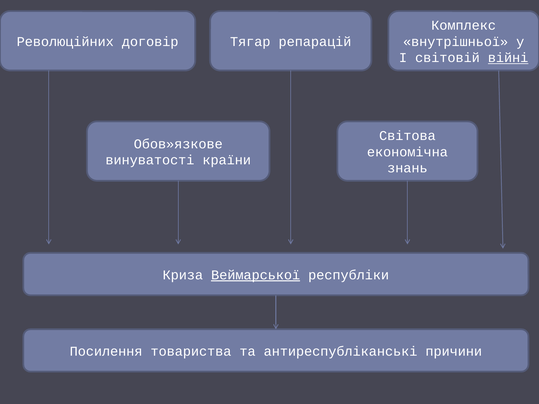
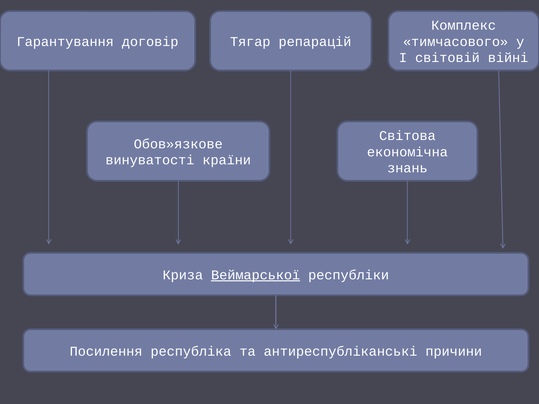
Революційних: Революційних -> Гарантування
внутрішньої: внутрішньої -> тимчасового
війні underline: present -> none
товариства: товариства -> республіка
